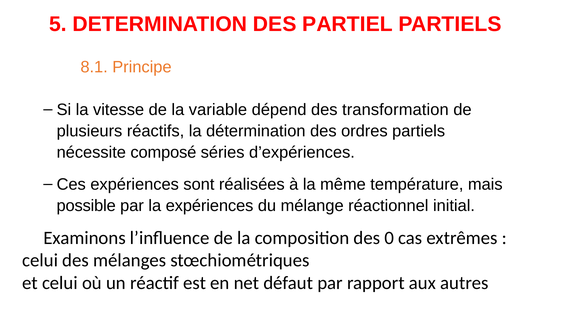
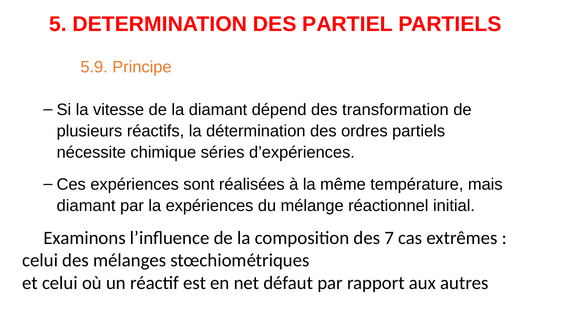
8.1: 8.1 -> 5.9
la variable: variable -> diamant
composé: composé -> chimique
possible at (86, 205): possible -> diamant
0: 0 -> 7
